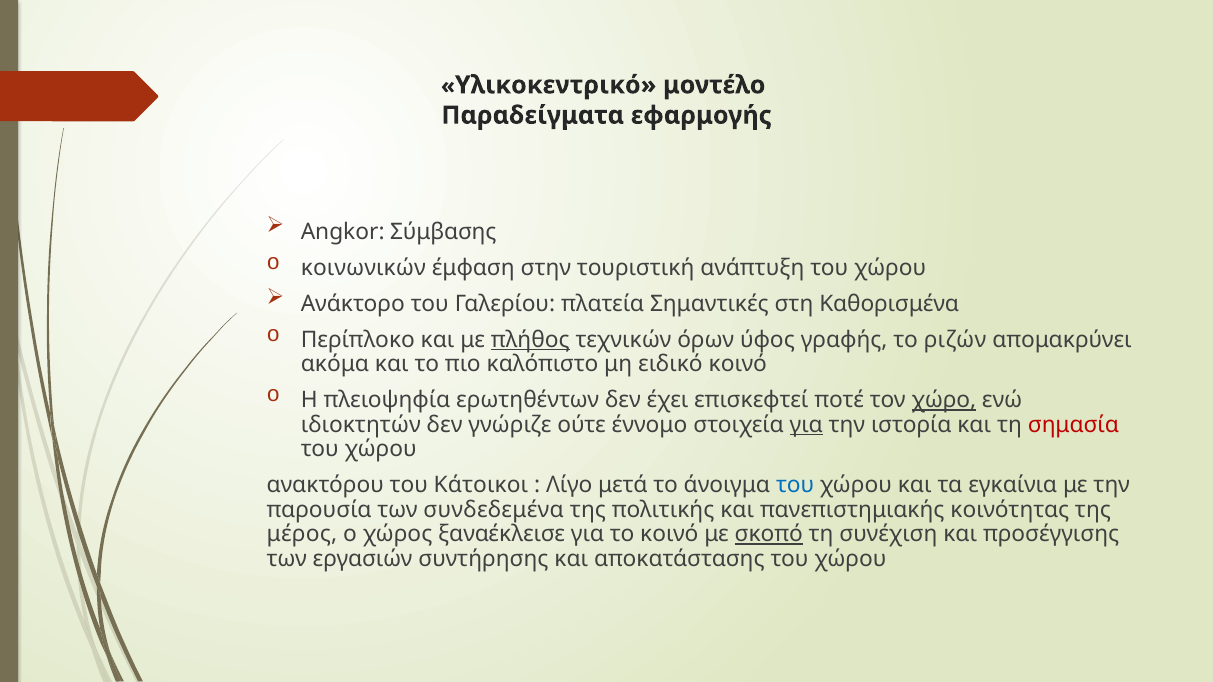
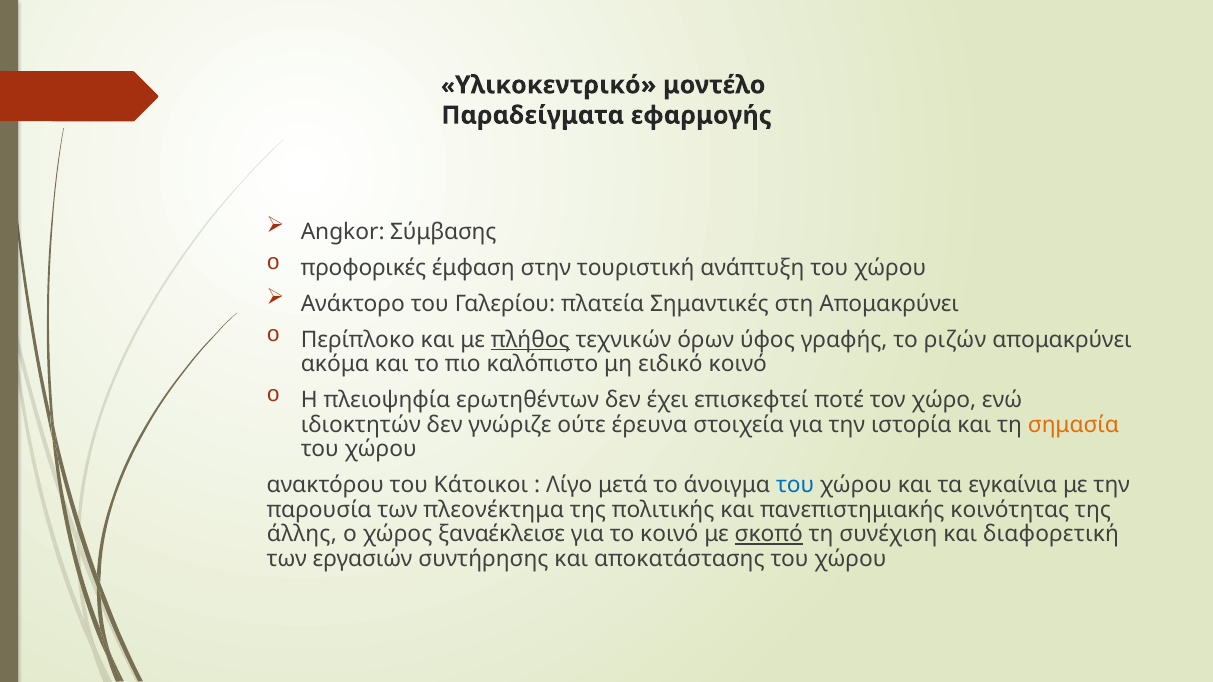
κοινωνικών: κοινωνικών -> προφορικές
στη Καθορισμένα: Καθορισμένα -> Απομακρύνει
χώρο underline: present -> none
έννομο: έννομο -> έρευνα
για at (806, 425) underline: present -> none
σημασία colour: red -> orange
συνδεδεμένα: συνδεδεμένα -> πλεονέκτημα
μέρος: μέρος -> άλλης
προσέγγισης: προσέγγισης -> διαφορετική
